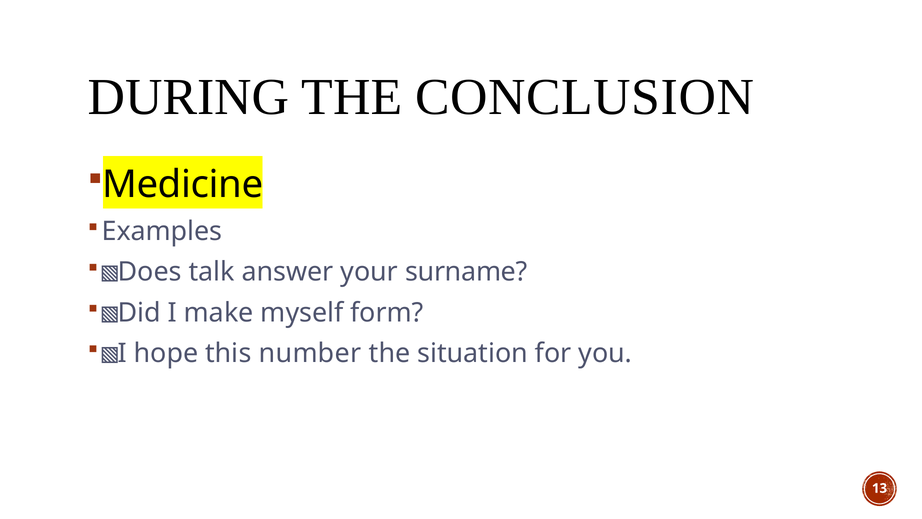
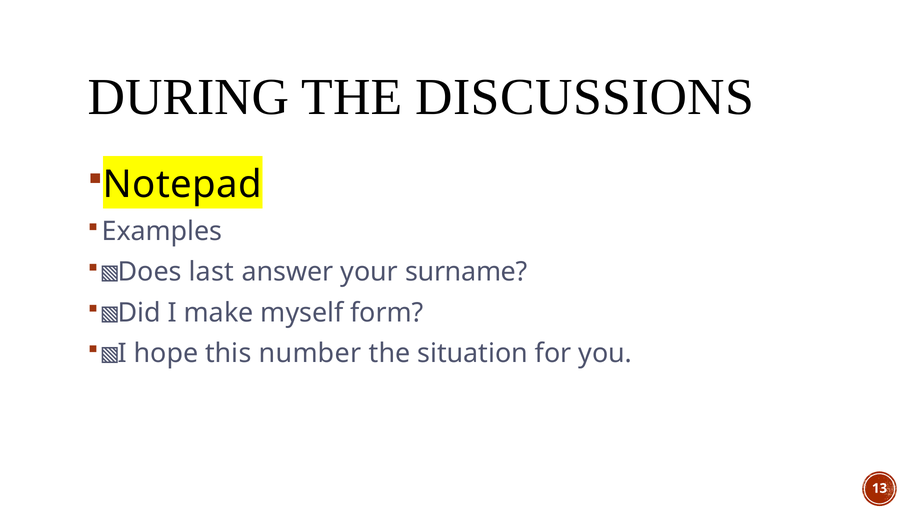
CONCLUSION: CONCLUSION -> DISCUSSIONS
Medicine: Medicine -> Notepad
talk: talk -> last
